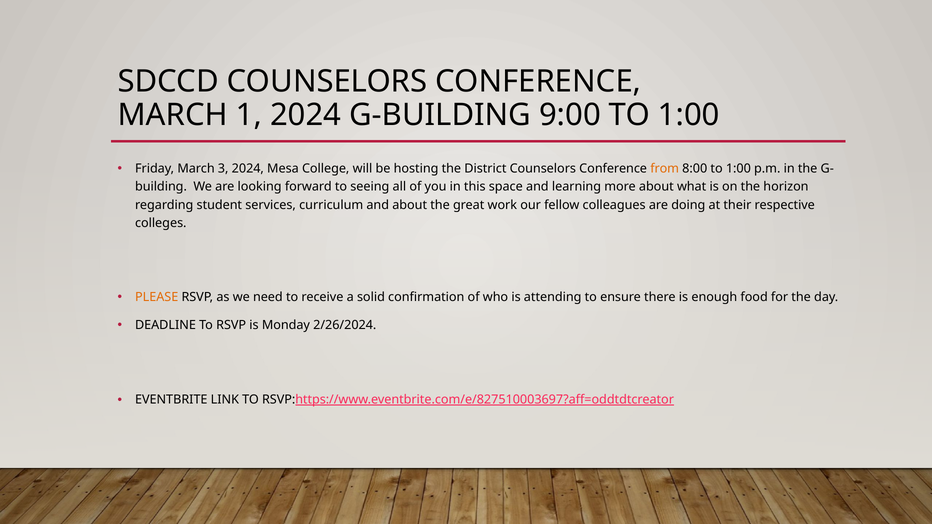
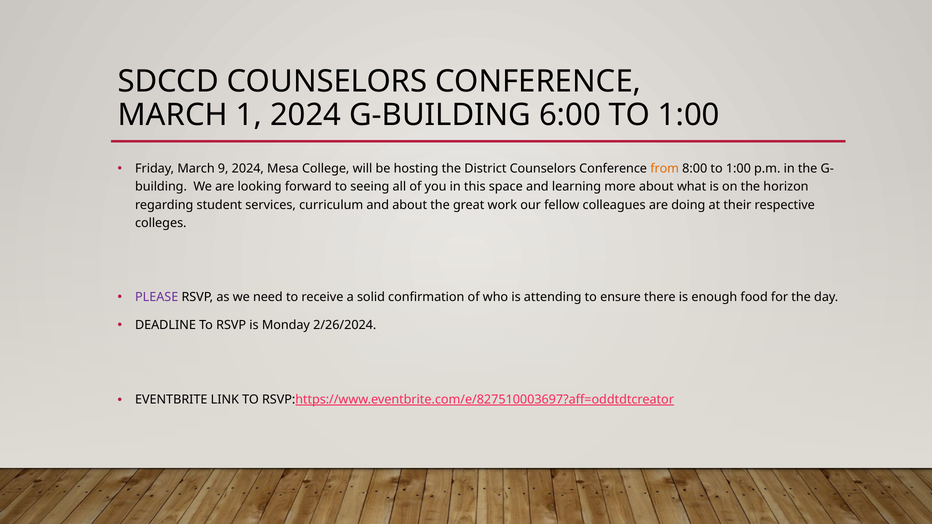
9:00: 9:00 -> 6:00
3: 3 -> 9
PLEASE colour: orange -> purple
